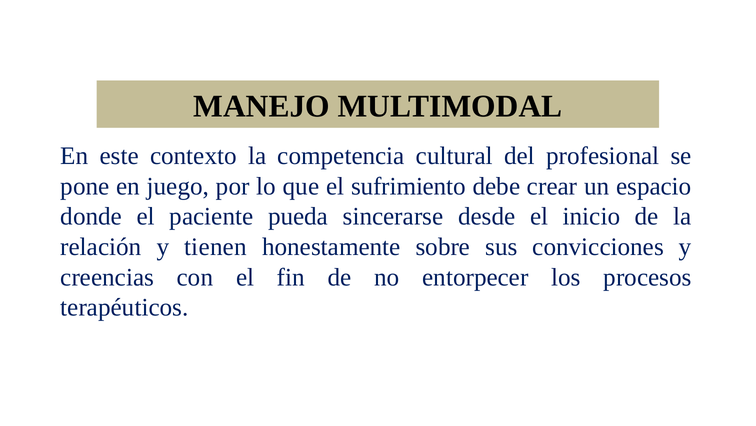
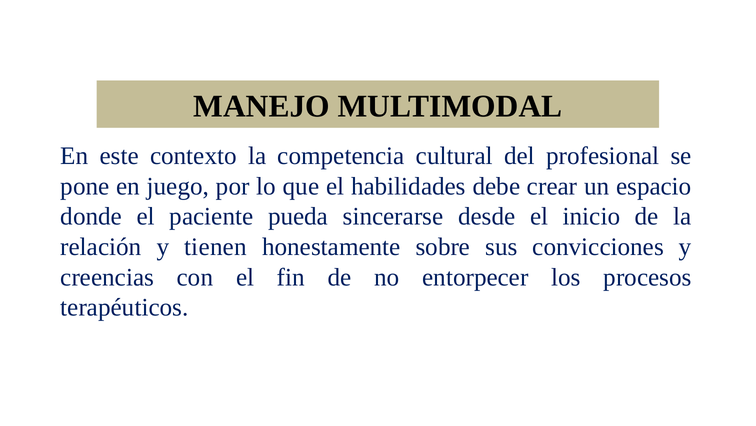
sufrimiento: sufrimiento -> habilidades
